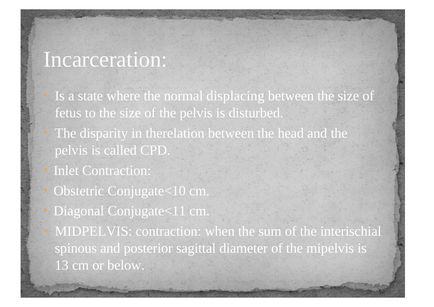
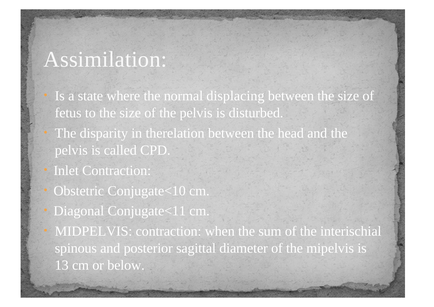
Incarceration: Incarceration -> Assimilation
